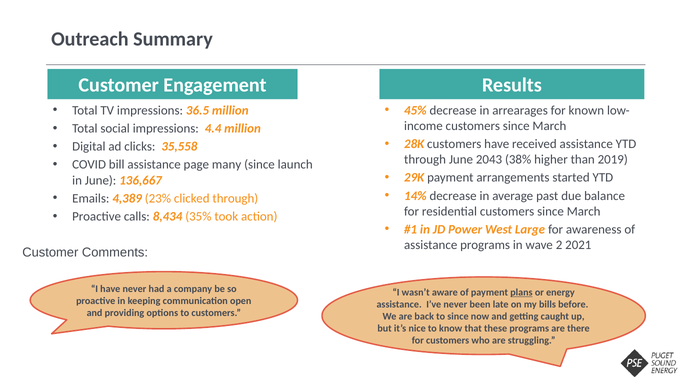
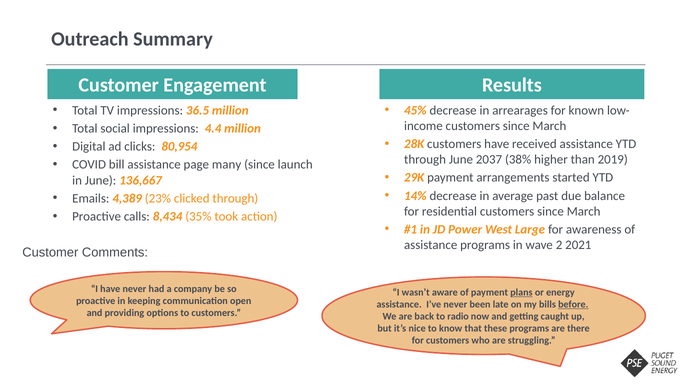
35,558: 35,558 -> 80,954
2043: 2043 -> 2037
before underline: none -> present
to since: since -> radio
